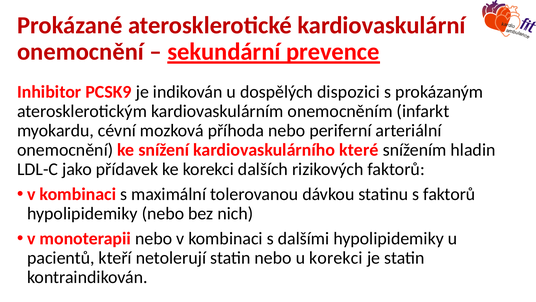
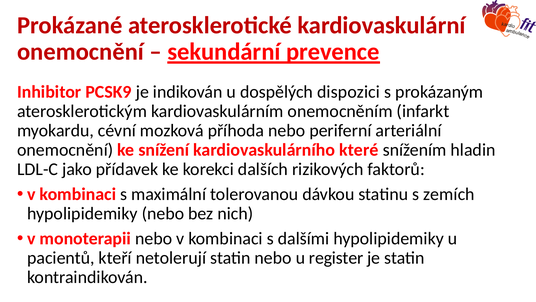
s faktorů: faktorů -> zemích
u korekci: korekci -> register
